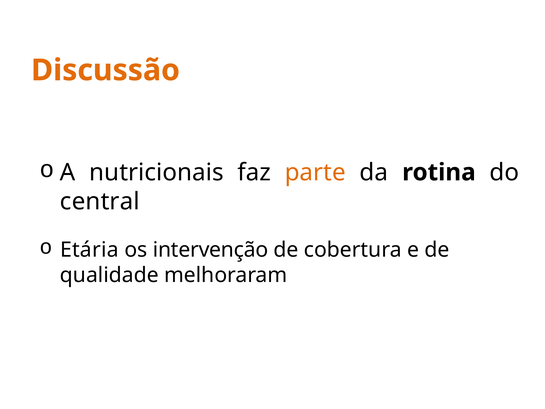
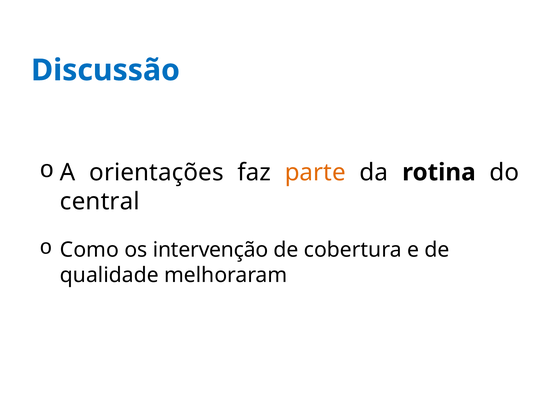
Discussão colour: orange -> blue
nutricionais: nutricionais -> orientações
Etária: Etária -> Como
